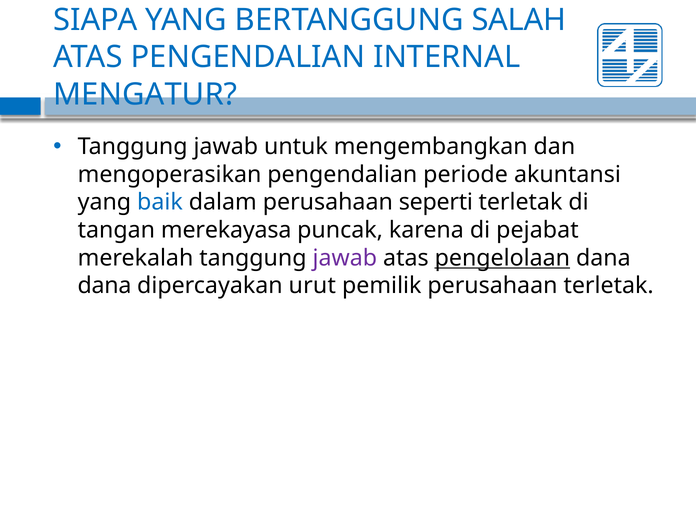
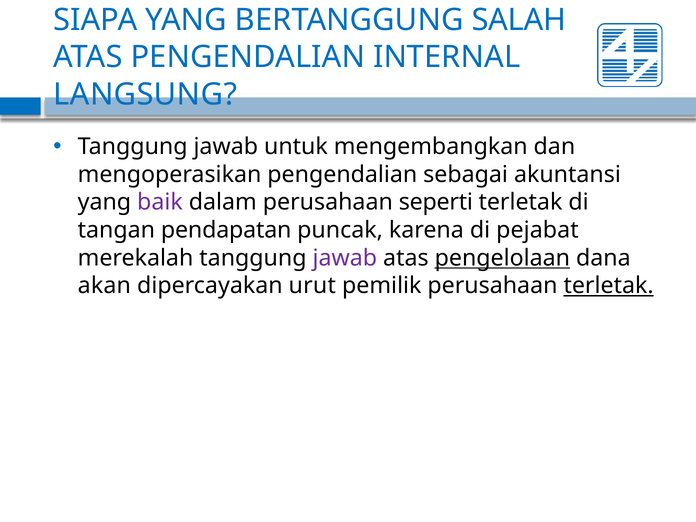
MENGATUR: MENGATUR -> LANGSUNG
periode: periode -> sebagai
baik colour: blue -> purple
merekayasa: merekayasa -> pendapatan
dana at (105, 286): dana -> akan
terletak at (609, 286) underline: none -> present
